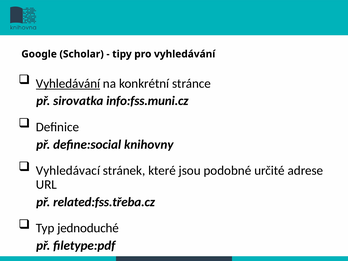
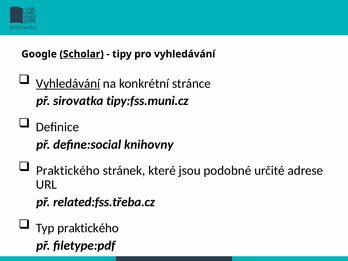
Scholar underline: none -> present
info:fss.muni.cz: info:fss.muni.cz -> tipy:fss.muni.cz
Vyhledávací at (68, 171): Vyhledávací -> Praktického
Typ jednoduché: jednoduché -> praktického
